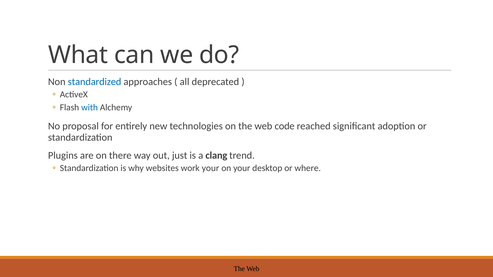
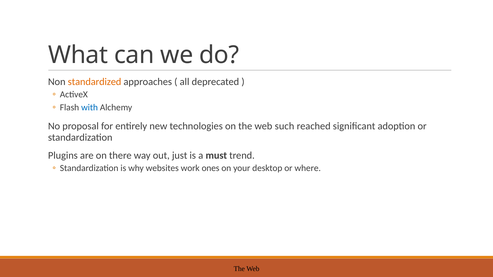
standardized colour: blue -> orange
code: code -> such
clang: clang -> must
work your: your -> ones
